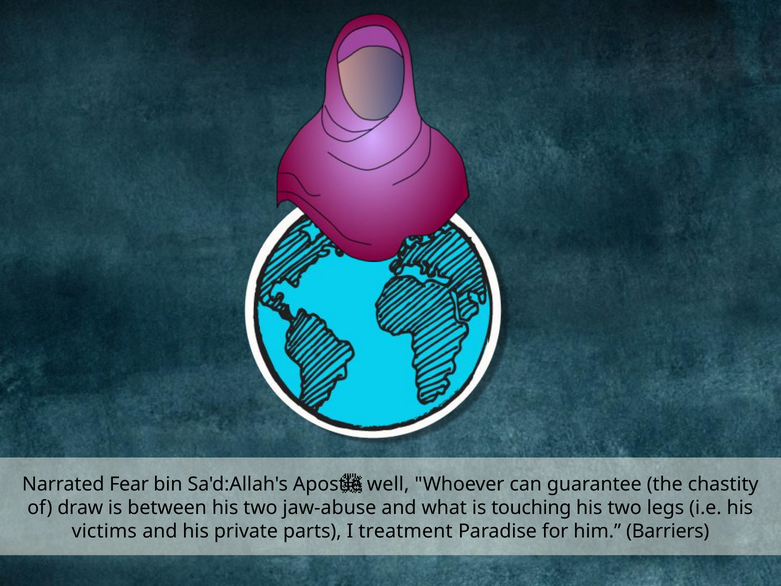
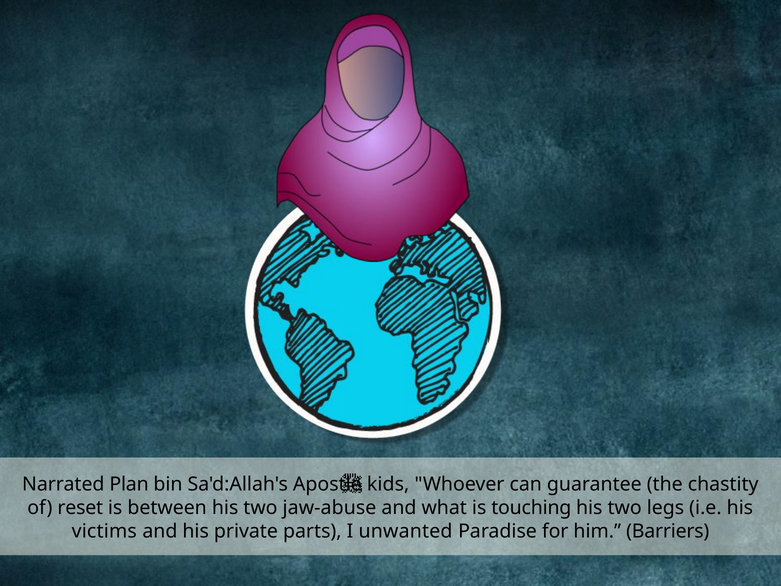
well: well -> kids
Fear: Fear -> Plan
draw: draw -> reset
treatment: treatment -> unwanted
